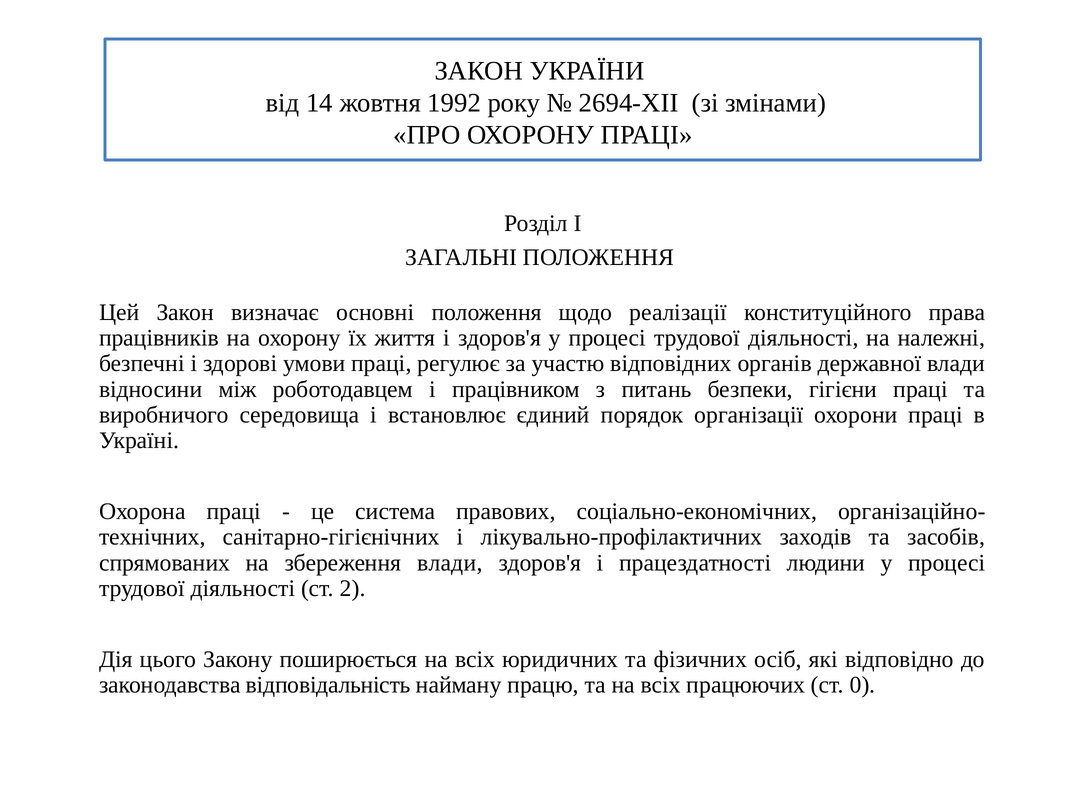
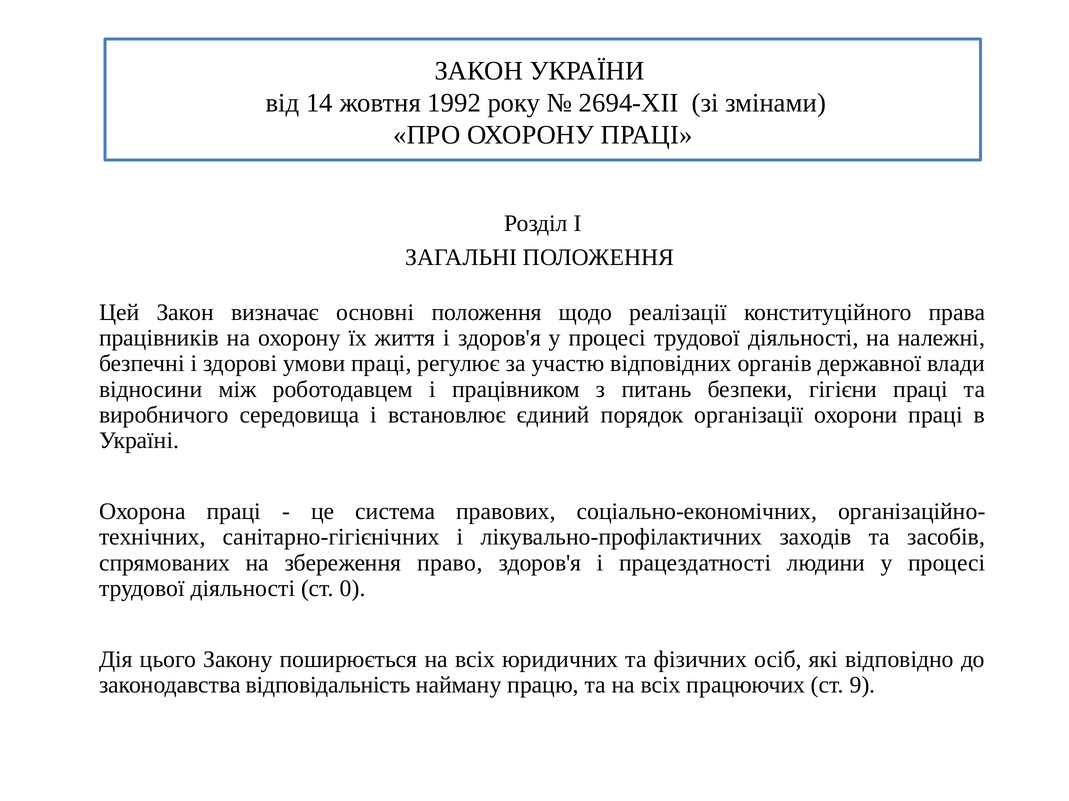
збереження влади: влади -> право
2: 2 -> 0
0: 0 -> 9
